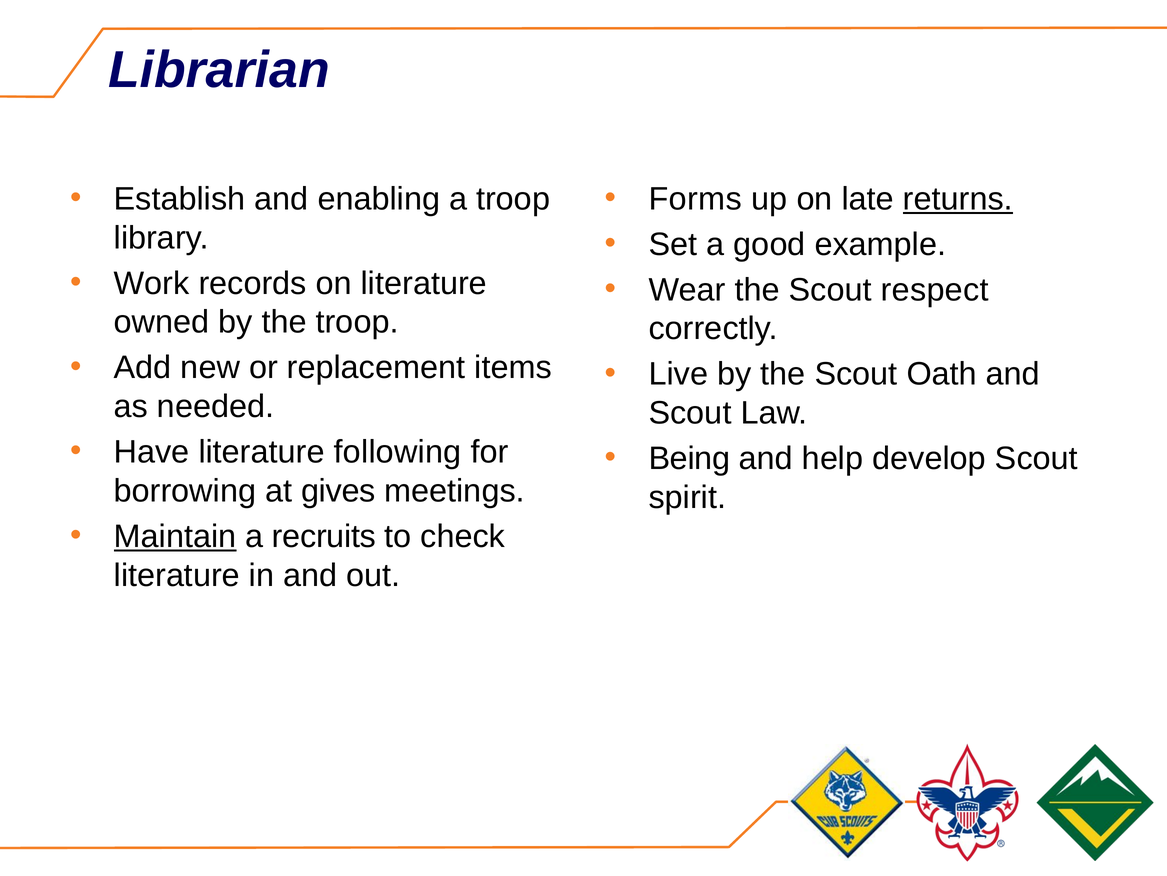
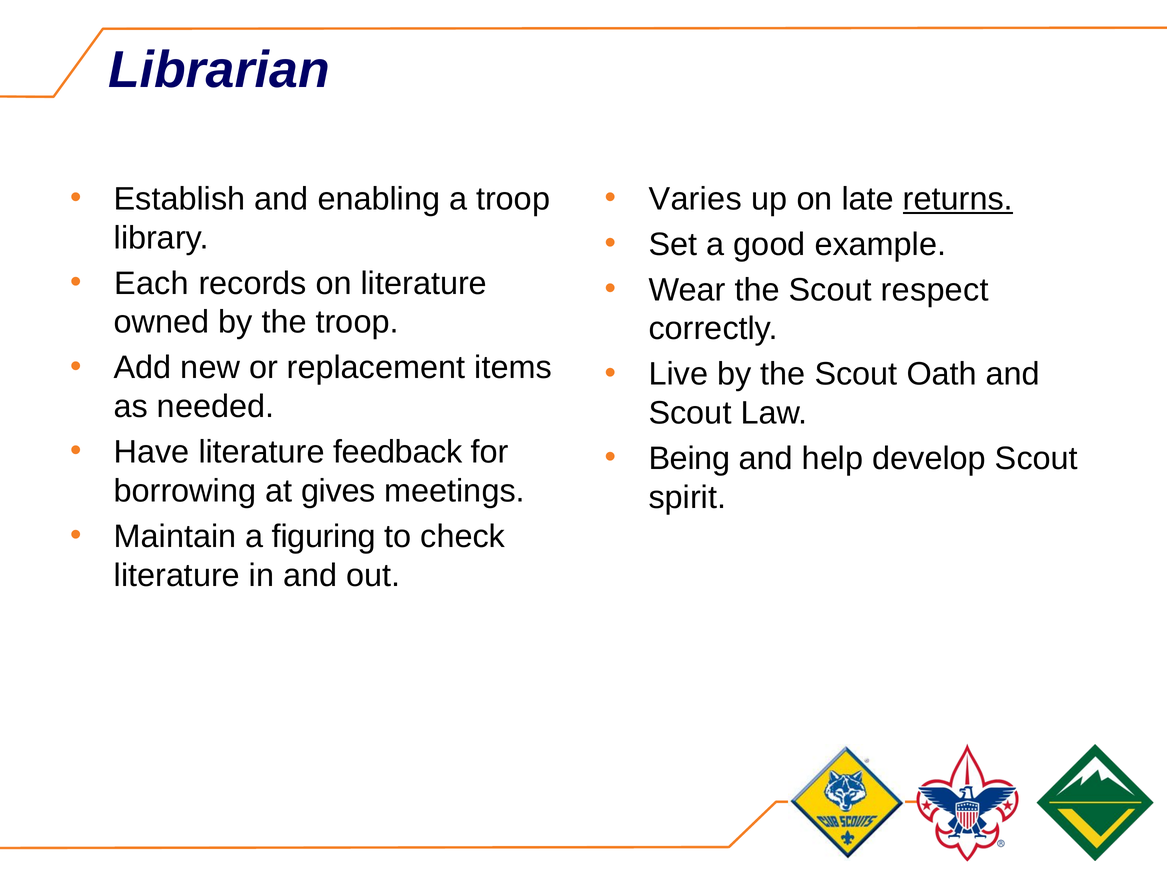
Forms: Forms -> Varies
Work: Work -> Each
following: following -> feedback
Maintain underline: present -> none
recruits: recruits -> figuring
